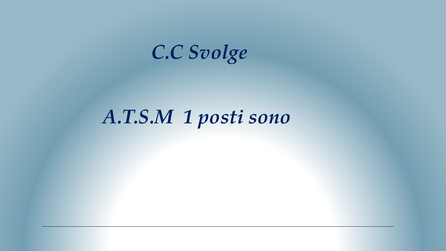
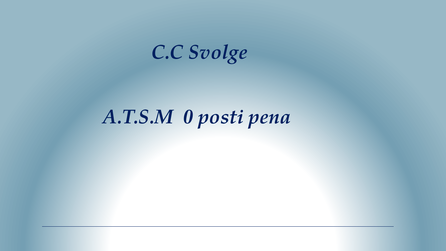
1: 1 -> 0
sono: sono -> pena
